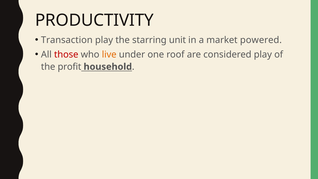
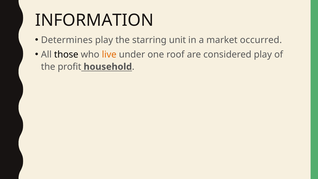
PRODUCTIVITY: PRODUCTIVITY -> INFORMATION
Transaction: Transaction -> Determines
powered: powered -> occurred
those colour: red -> black
